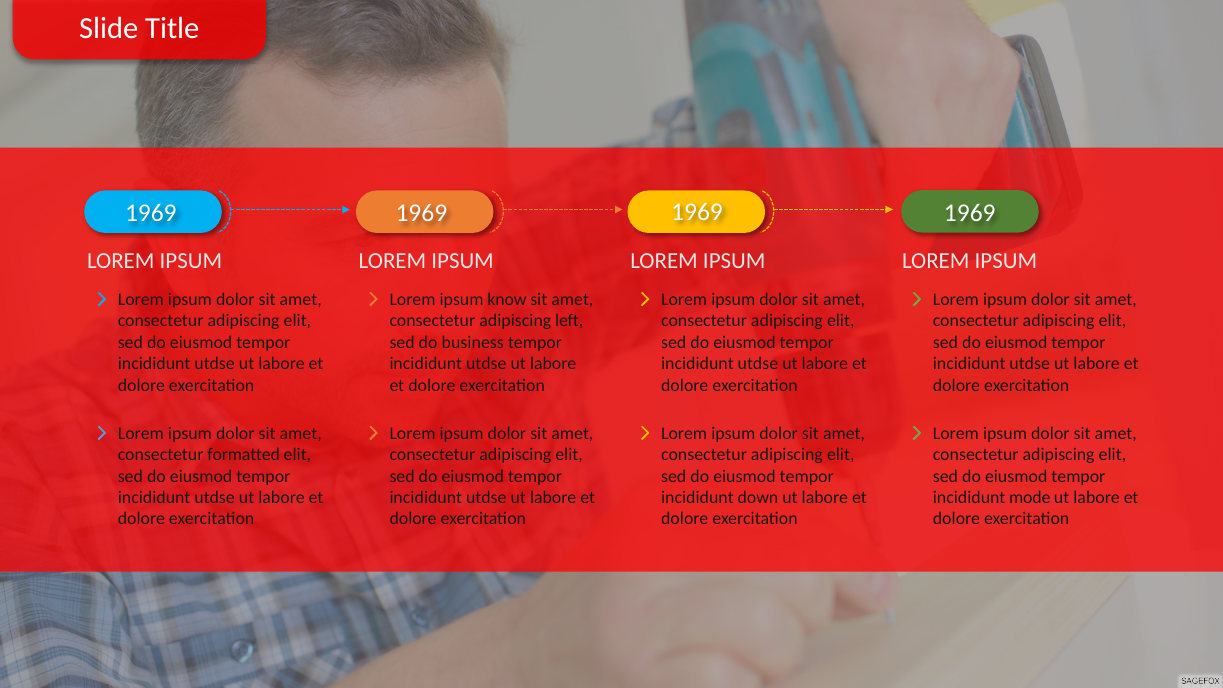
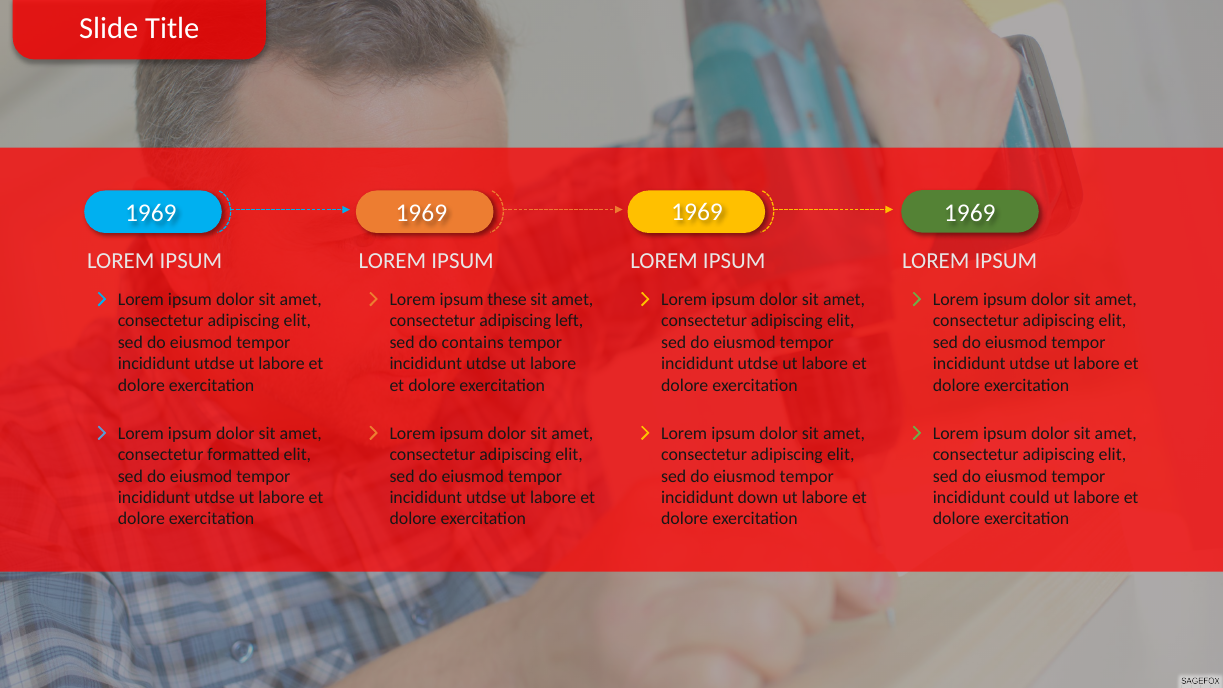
know: know -> these
business: business -> contains
mode: mode -> could
